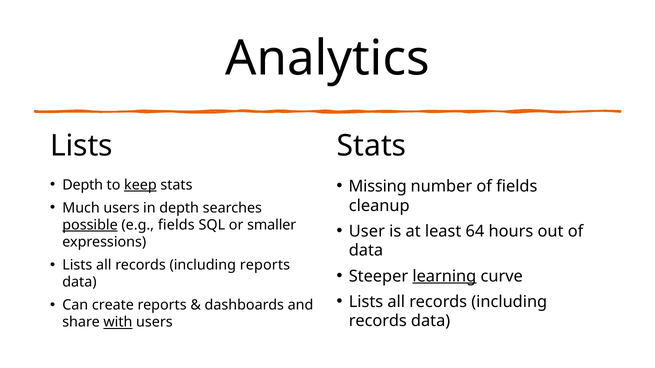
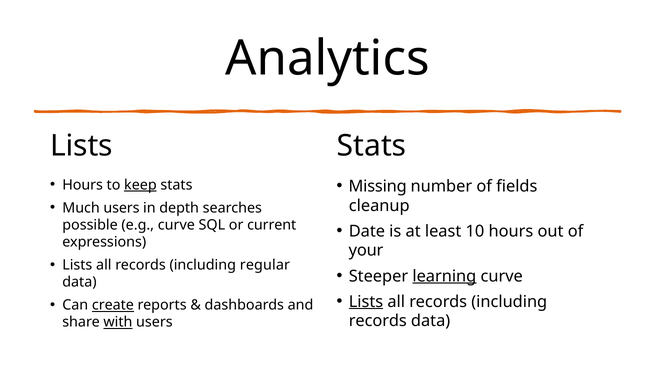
Depth at (83, 185): Depth -> Hours
possible underline: present -> none
e.g fields: fields -> curve
smaller: smaller -> current
User: User -> Date
64: 64 -> 10
data at (366, 251): data -> your
including reports: reports -> regular
Lists at (366, 302) underline: none -> present
create underline: none -> present
